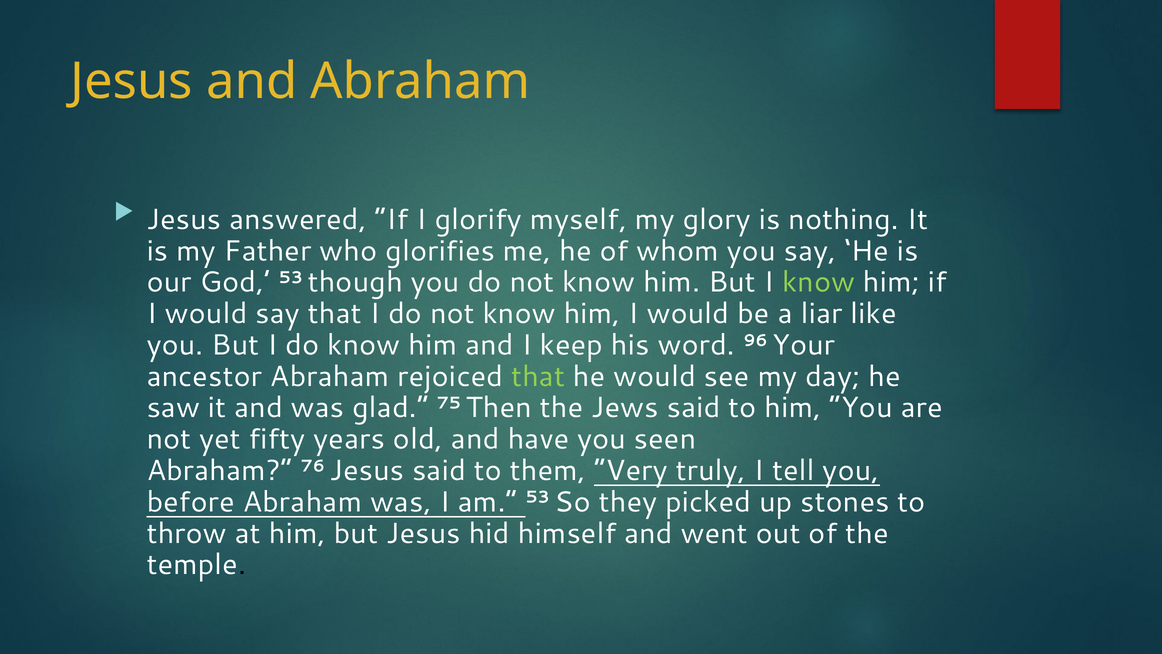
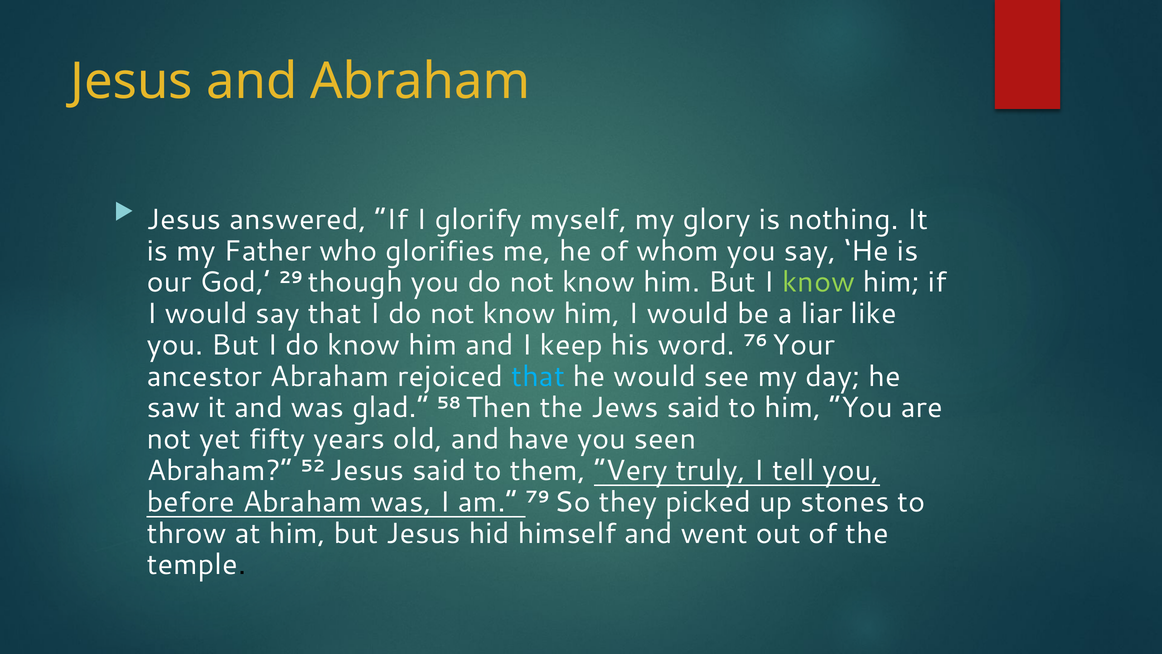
God 53: 53 -> 29
96: 96 -> 76
that at (538, 376) colour: light green -> light blue
75: 75 -> 58
76: 76 -> 52
am 53: 53 -> 79
